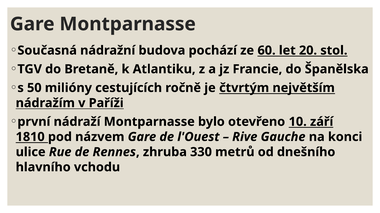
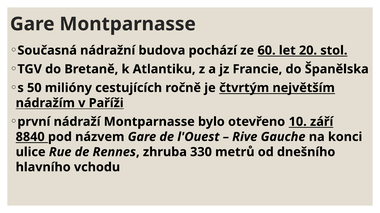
1810: 1810 -> 8840
